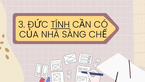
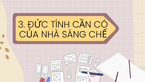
TÍNH underline: present -> none
